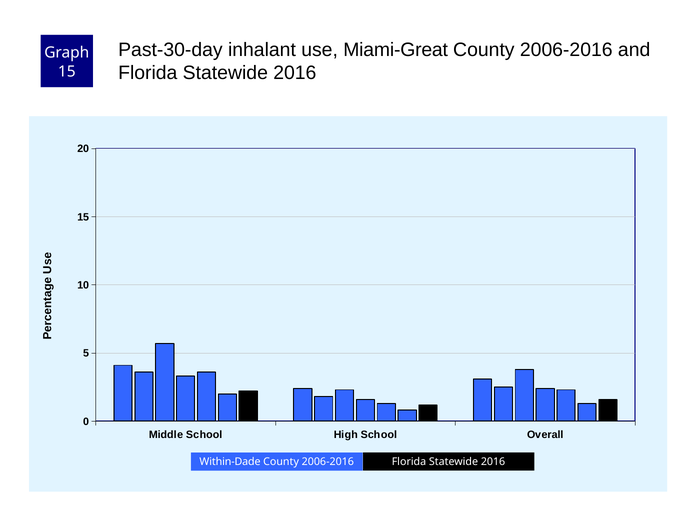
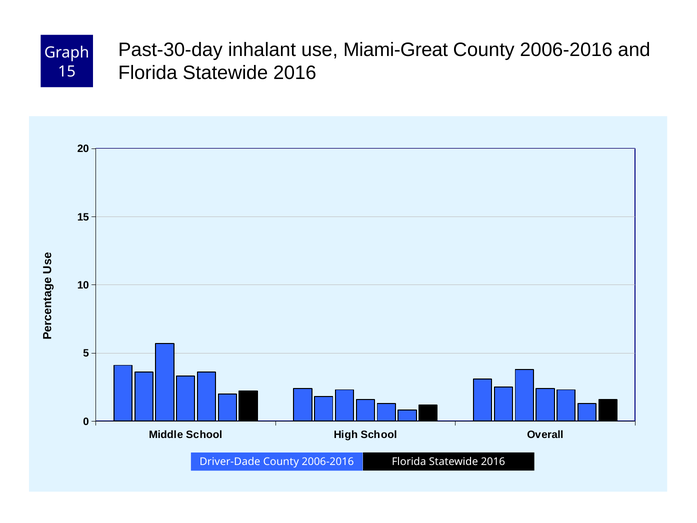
Within-Dade: Within-Dade -> Driver-Dade
